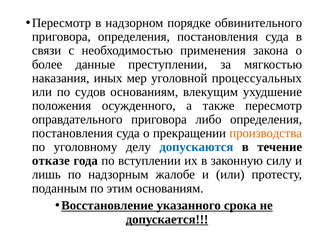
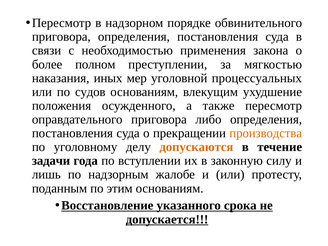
данные: данные -> полном
допускаются colour: blue -> orange
отказе: отказе -> задачи
